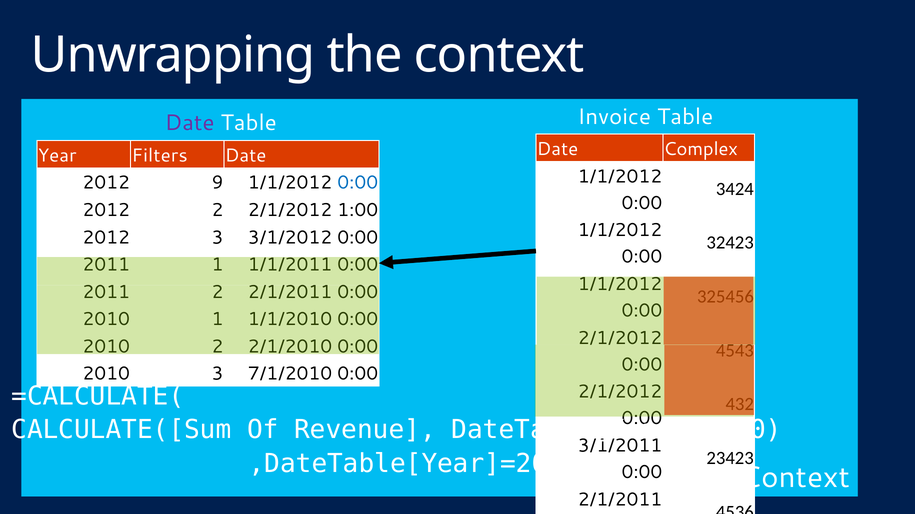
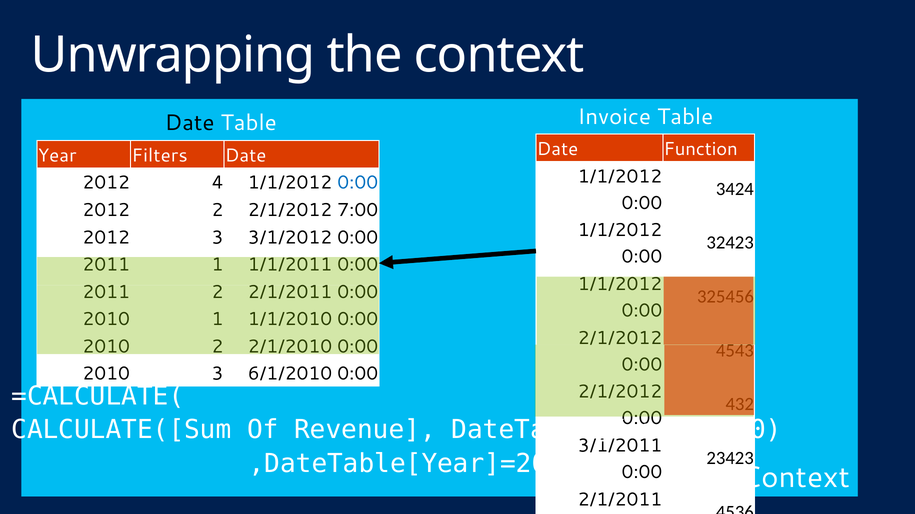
Date at (190, 123) colour: purple -> black
Complex: Complex -> Function
9: 9 -> 4
1:00: 1:00 -> 7:00
7/1/2010: 7/1/2010 -> 6/1/2010
